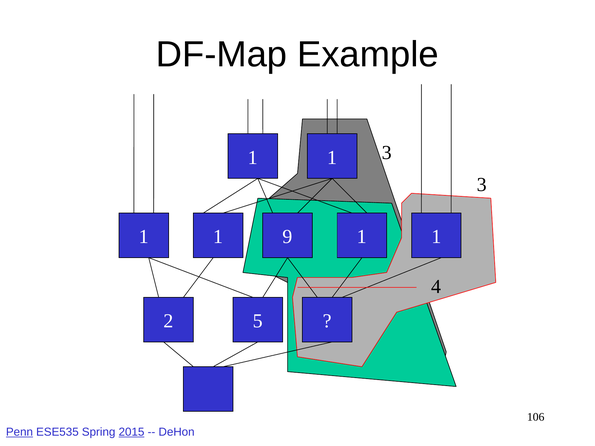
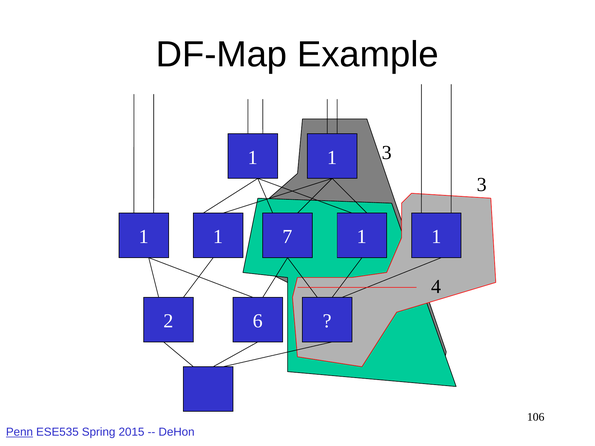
9: 9 -> 7
5: 5 -> 6
2015 underline: present -> none
